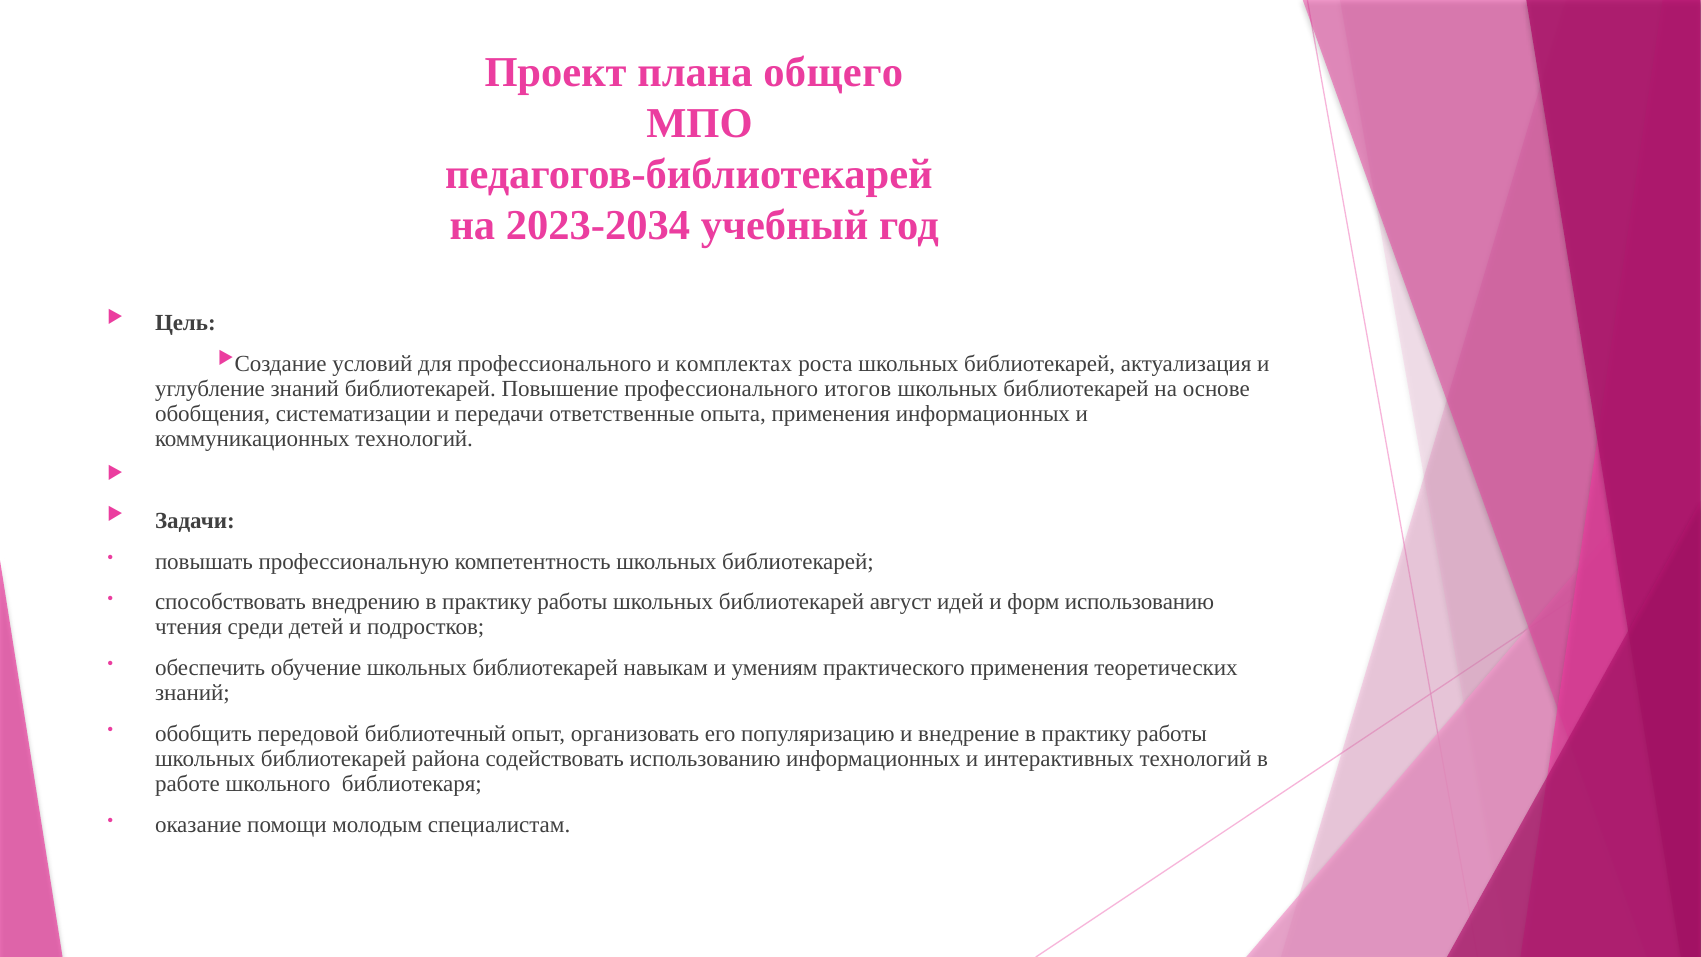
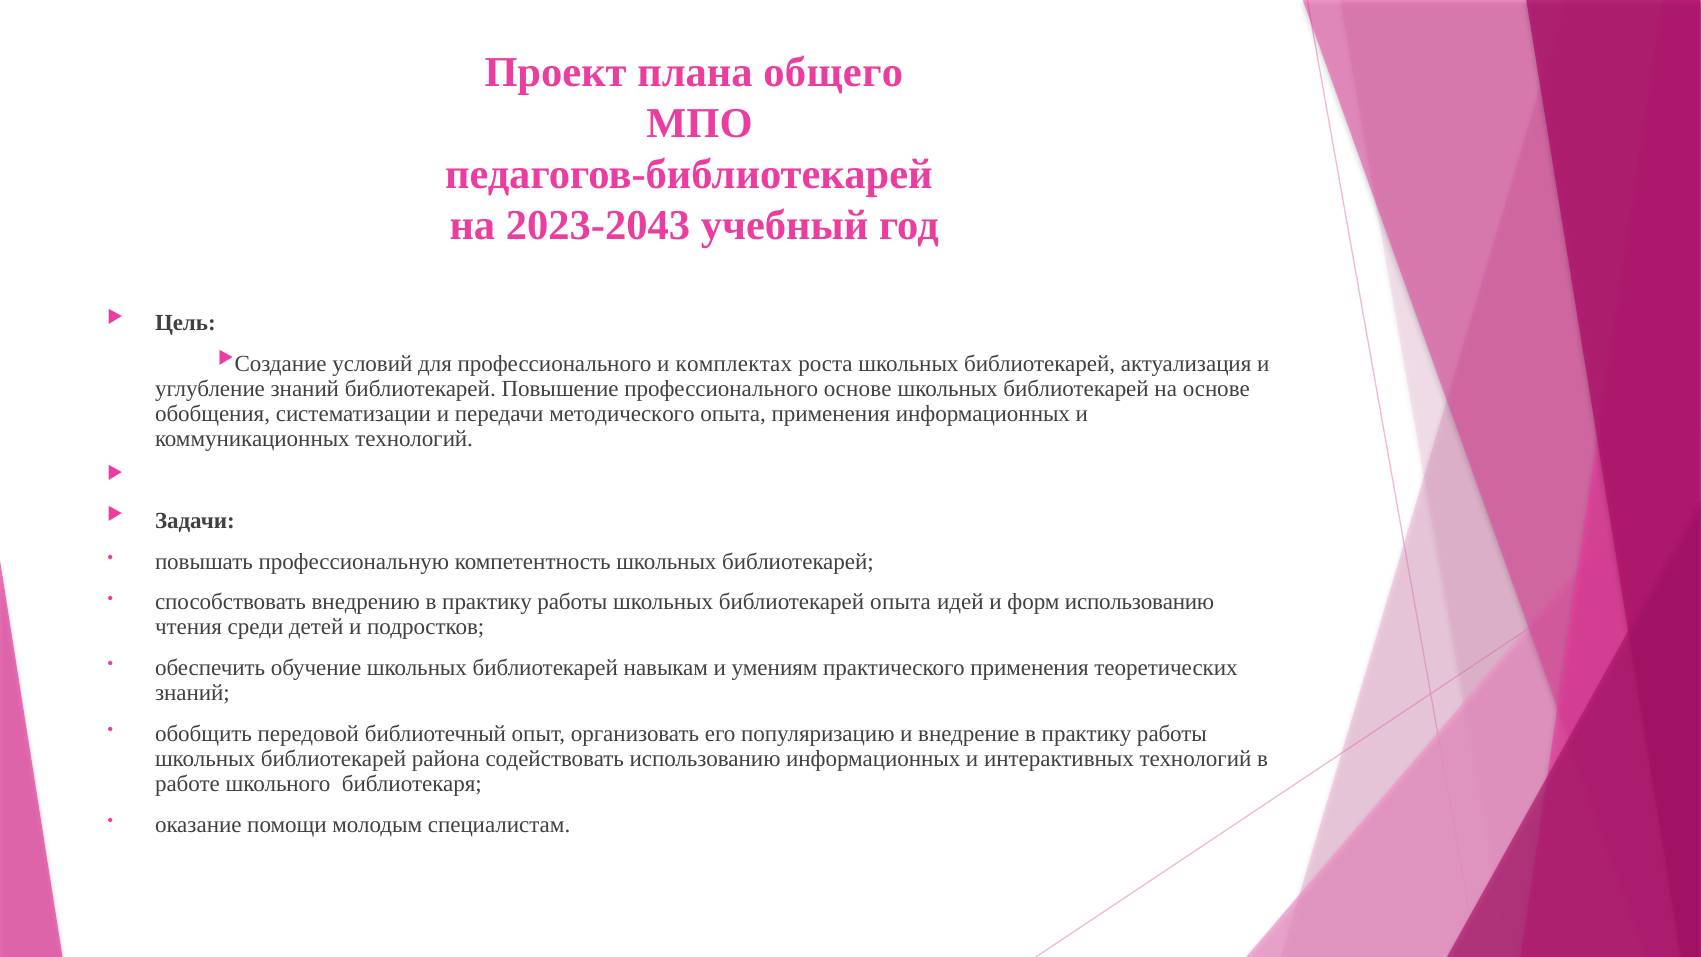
2023-2034: 2023-2034 -> 2023-2043
профессионального итогов: итогов -> основе
ответственные: ответственные -> методического
библиотекарей август: август -> опыта
